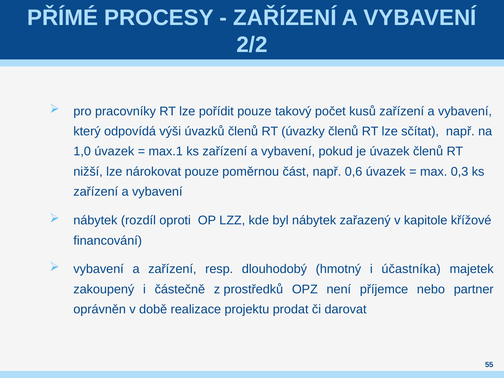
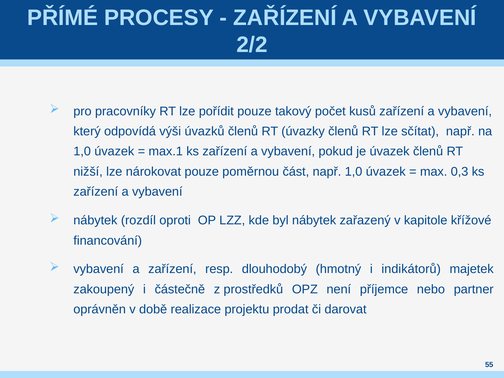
např 0,6: 0,6 -> 1,0
účastníka: účastníka -> indikátorů
